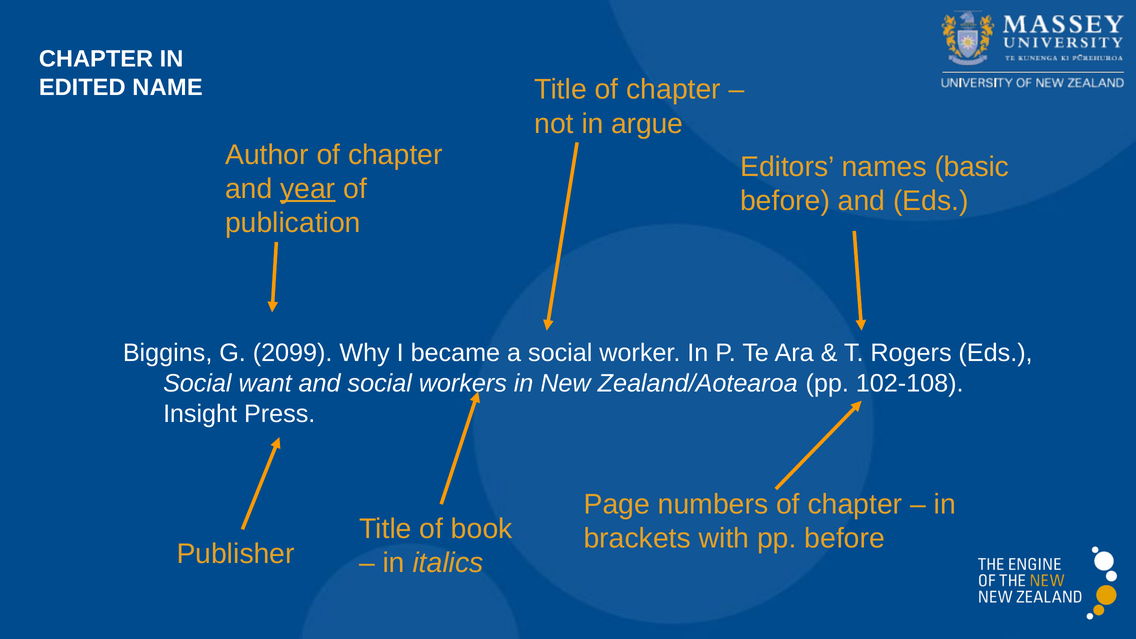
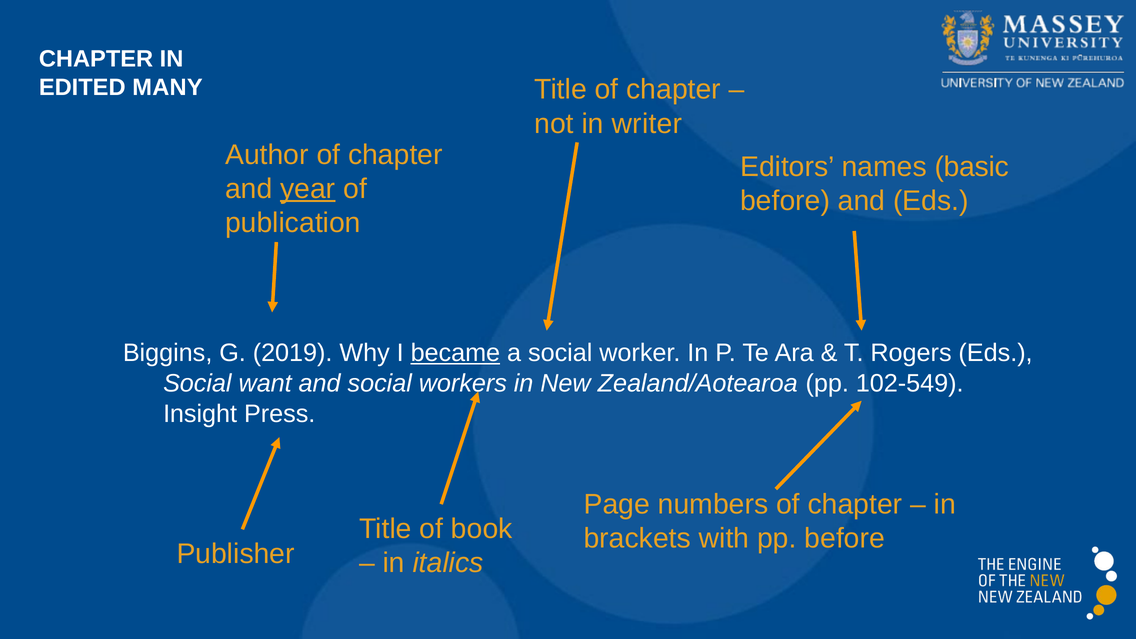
NAME: NAME -> MANY
argue: argue -> writer
2099: 2099 -> 2019
became underline: none -> present
102-108: 102-108 -> 102-549
